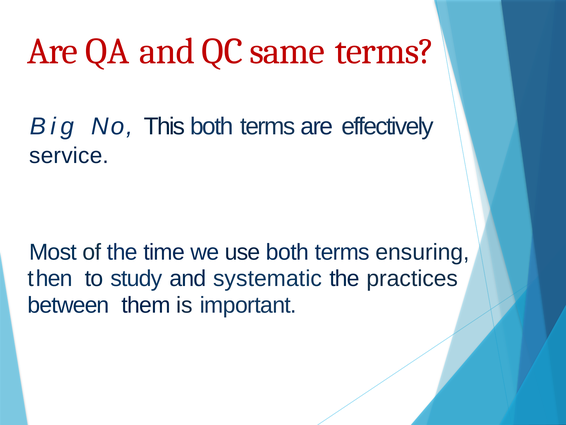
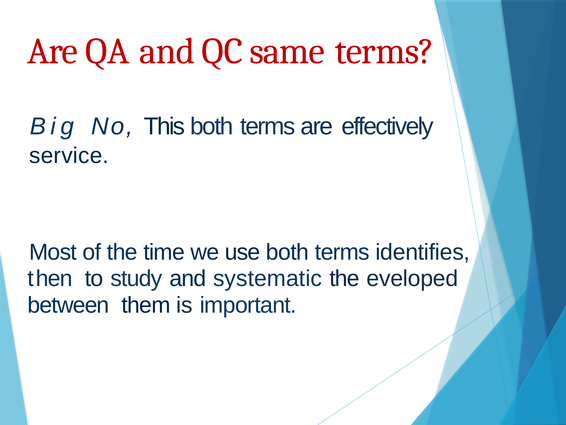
ensuring: ensuring -> identifies
practices: practices -> eveloped
